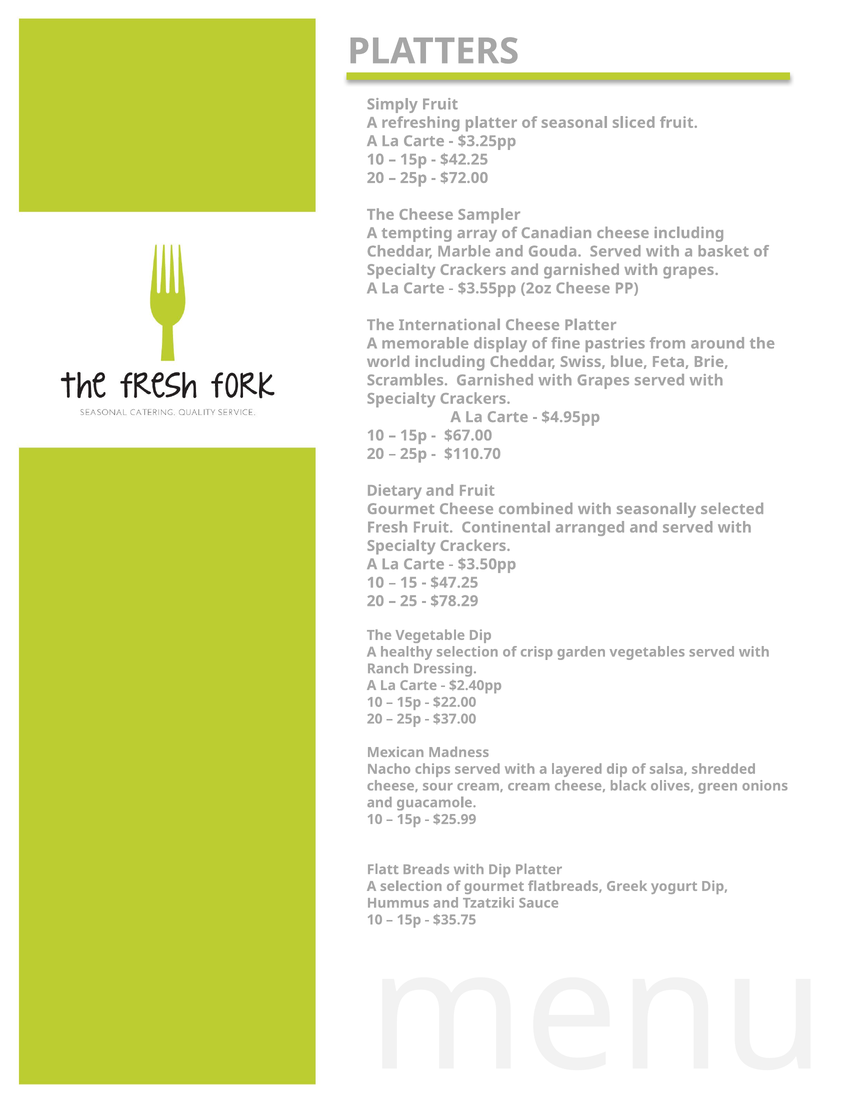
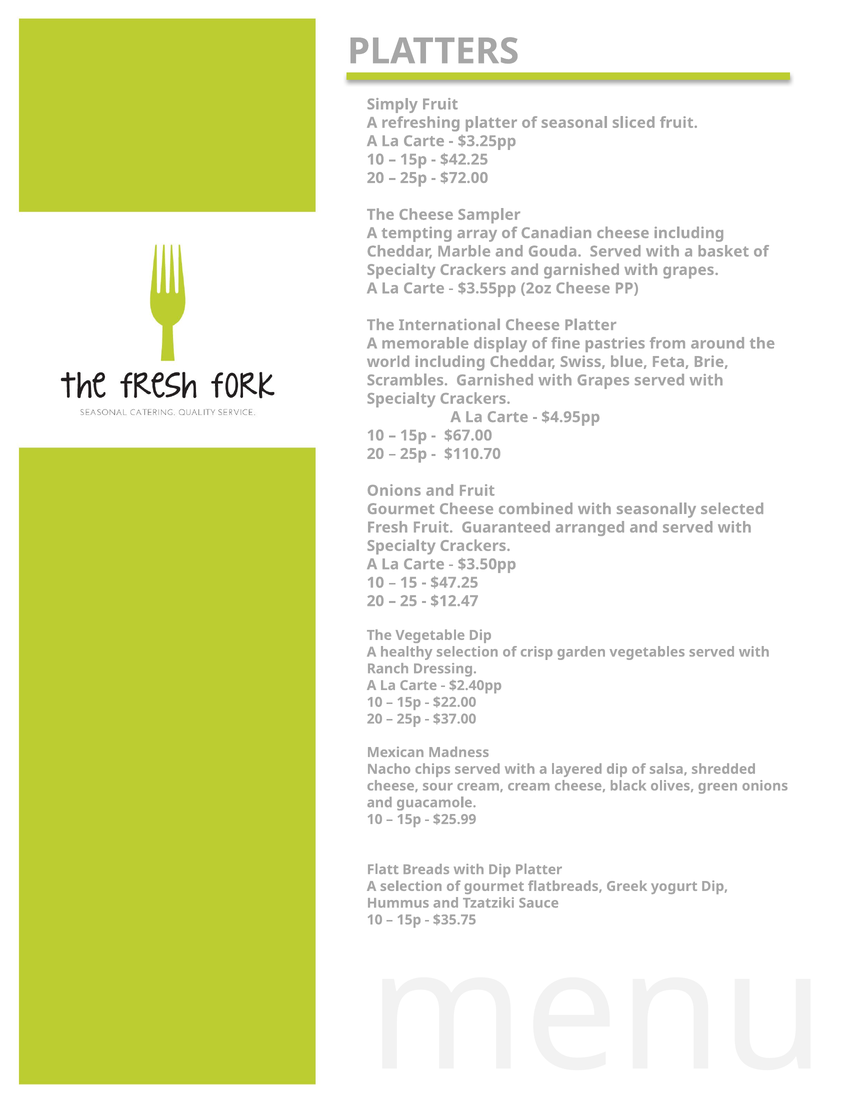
Dietary at (394, 491): Dietary -> Onions
Continental: Continental -> Guaranteed
$78.29: $78.29 -> $12.47
